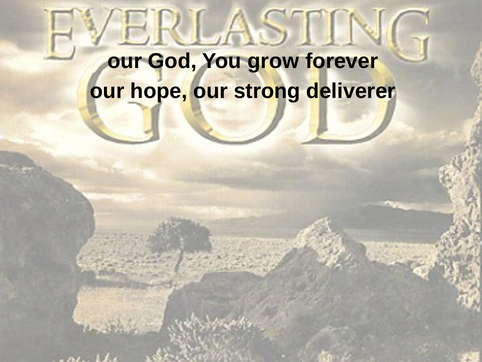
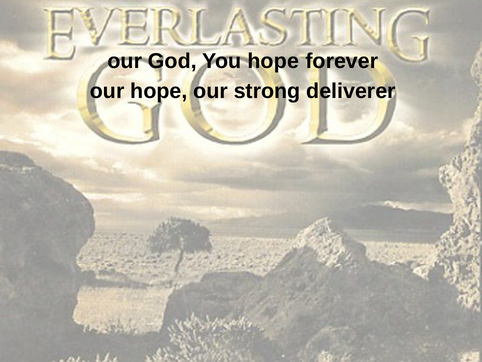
You grow: grow -> hope
